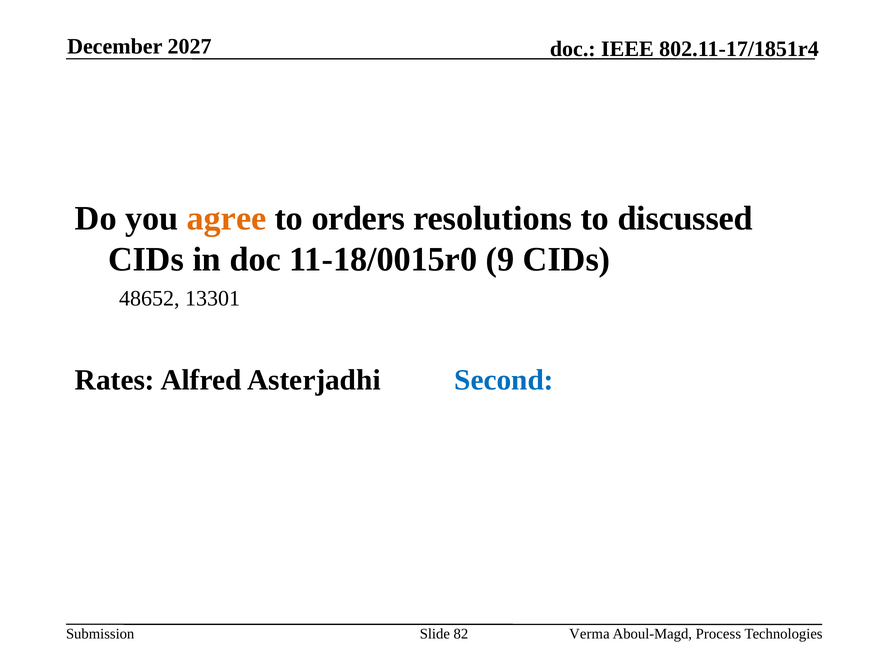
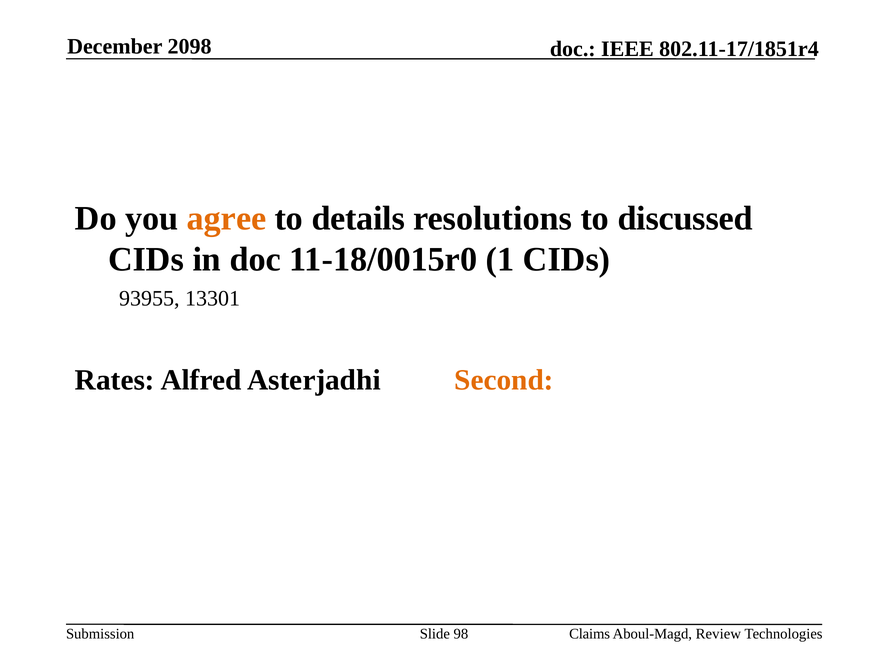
2027: 2027 -> 2098
orders: orders -> details
9: 9 -> 1
48652: 48652 -> 93955
Second colour: blue -> orange
82: 82 -> 98
Verma: Verma -> Claims
Process: Process -> Review
